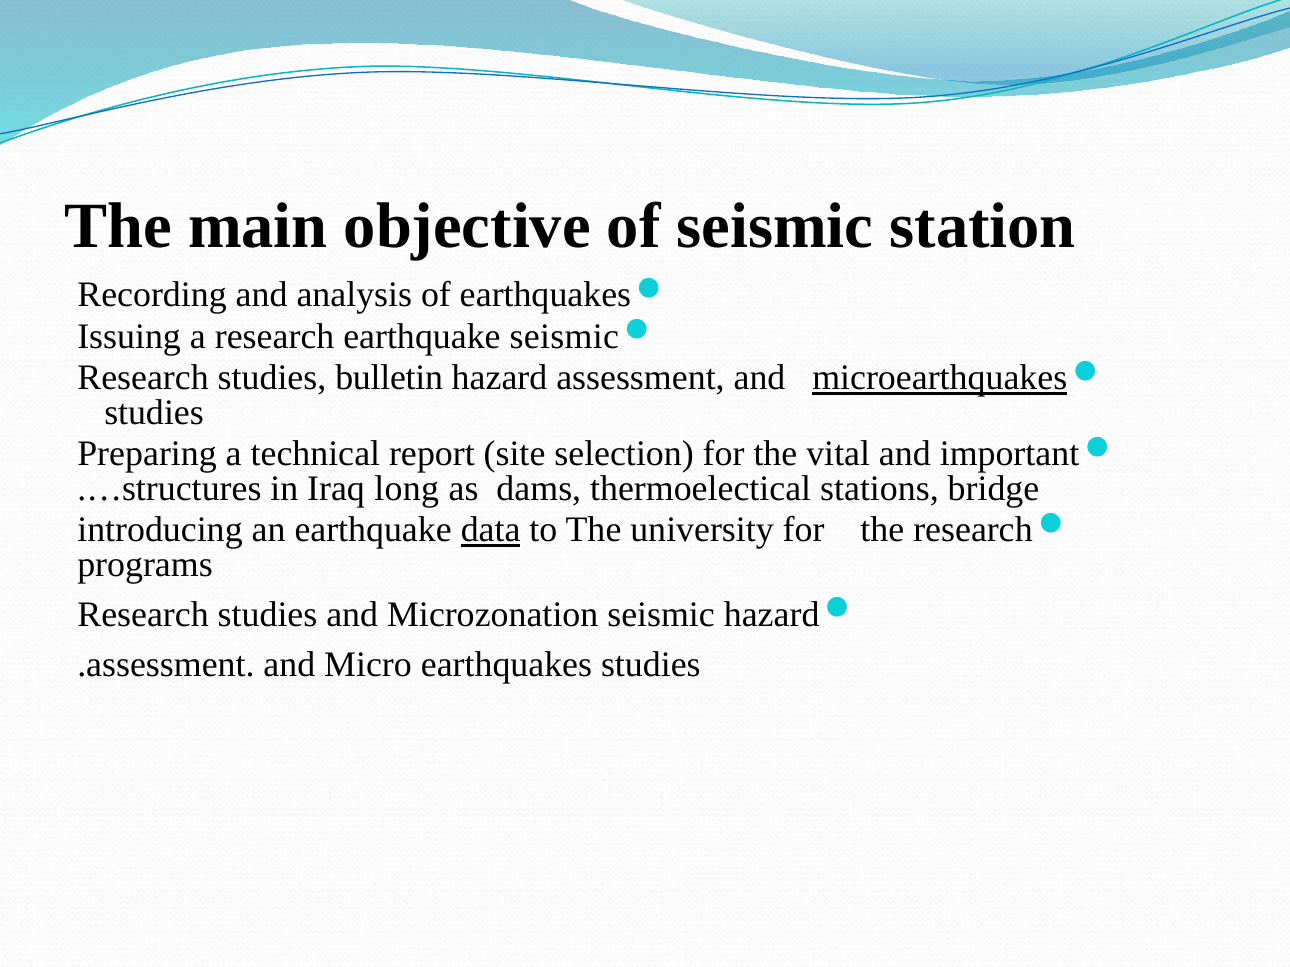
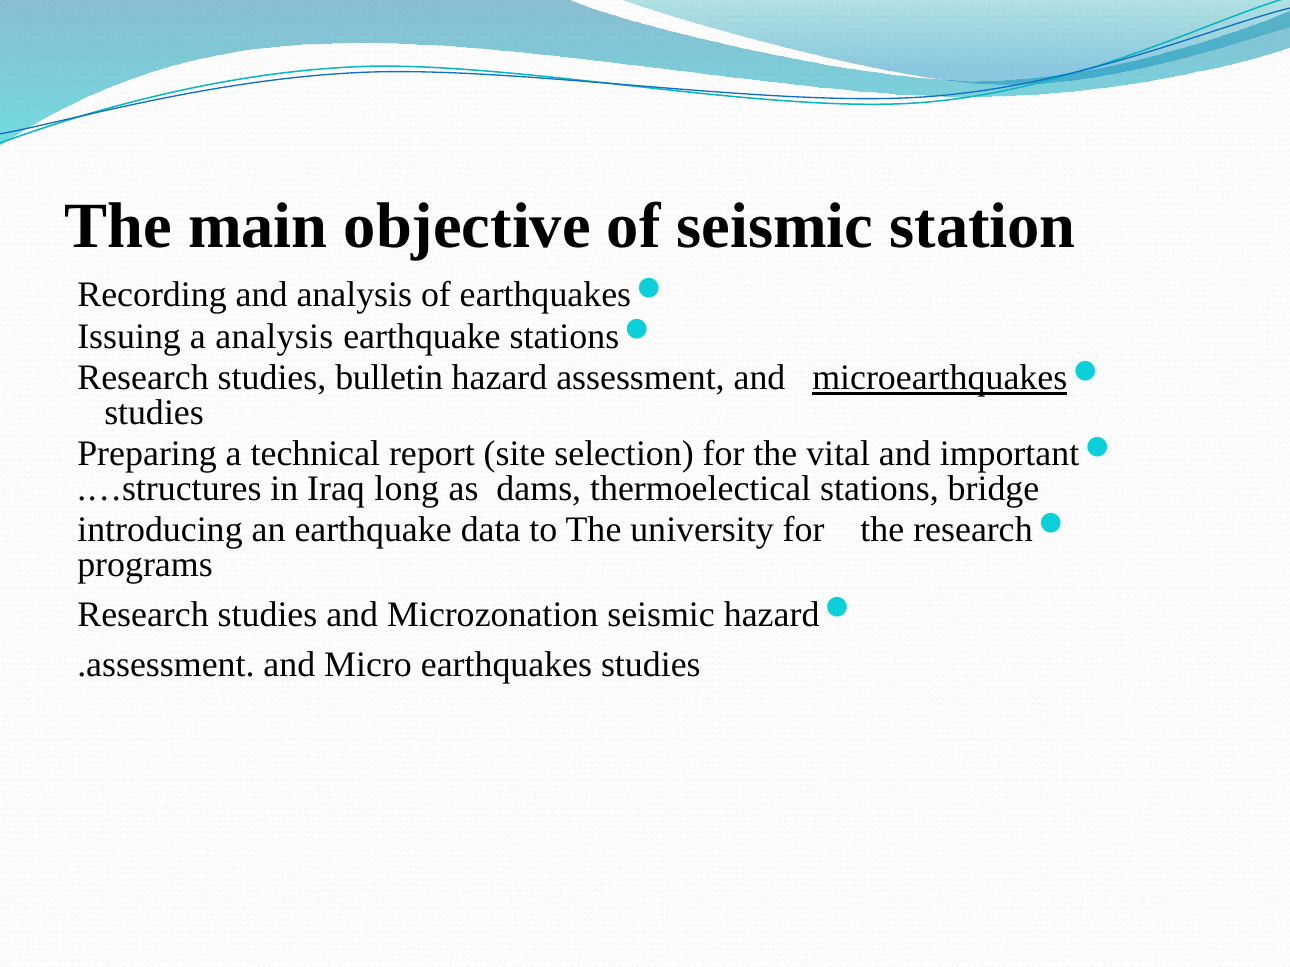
a research: research -> analysis
earthquake seismic: seismic -> stations
data underline: present -> none
